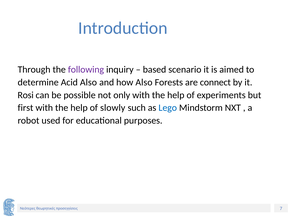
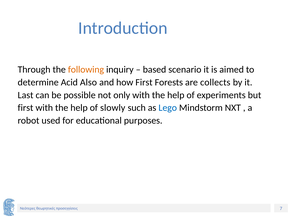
following colour: purple -> orange
how Also: Also -> First
connect: connect -> collects
Rosi: Rosi -> Last
